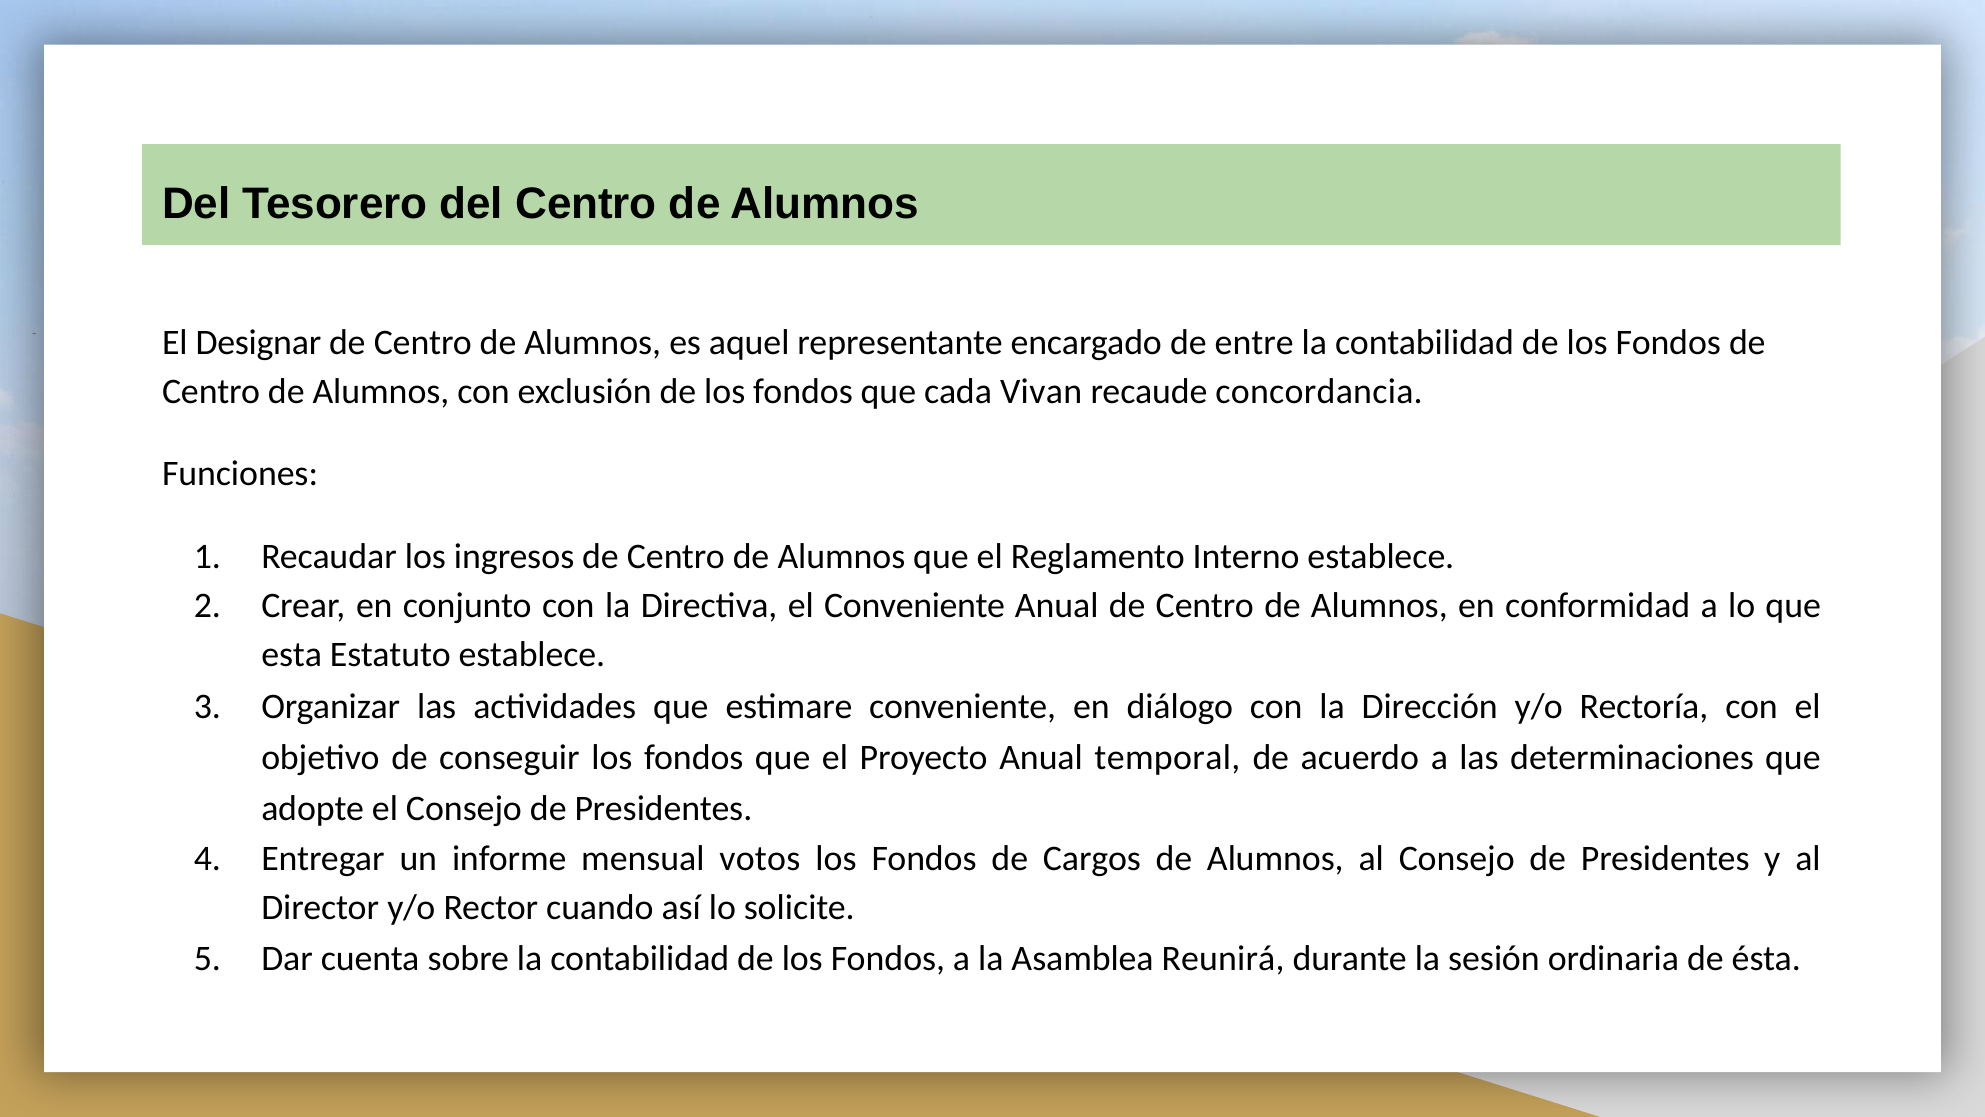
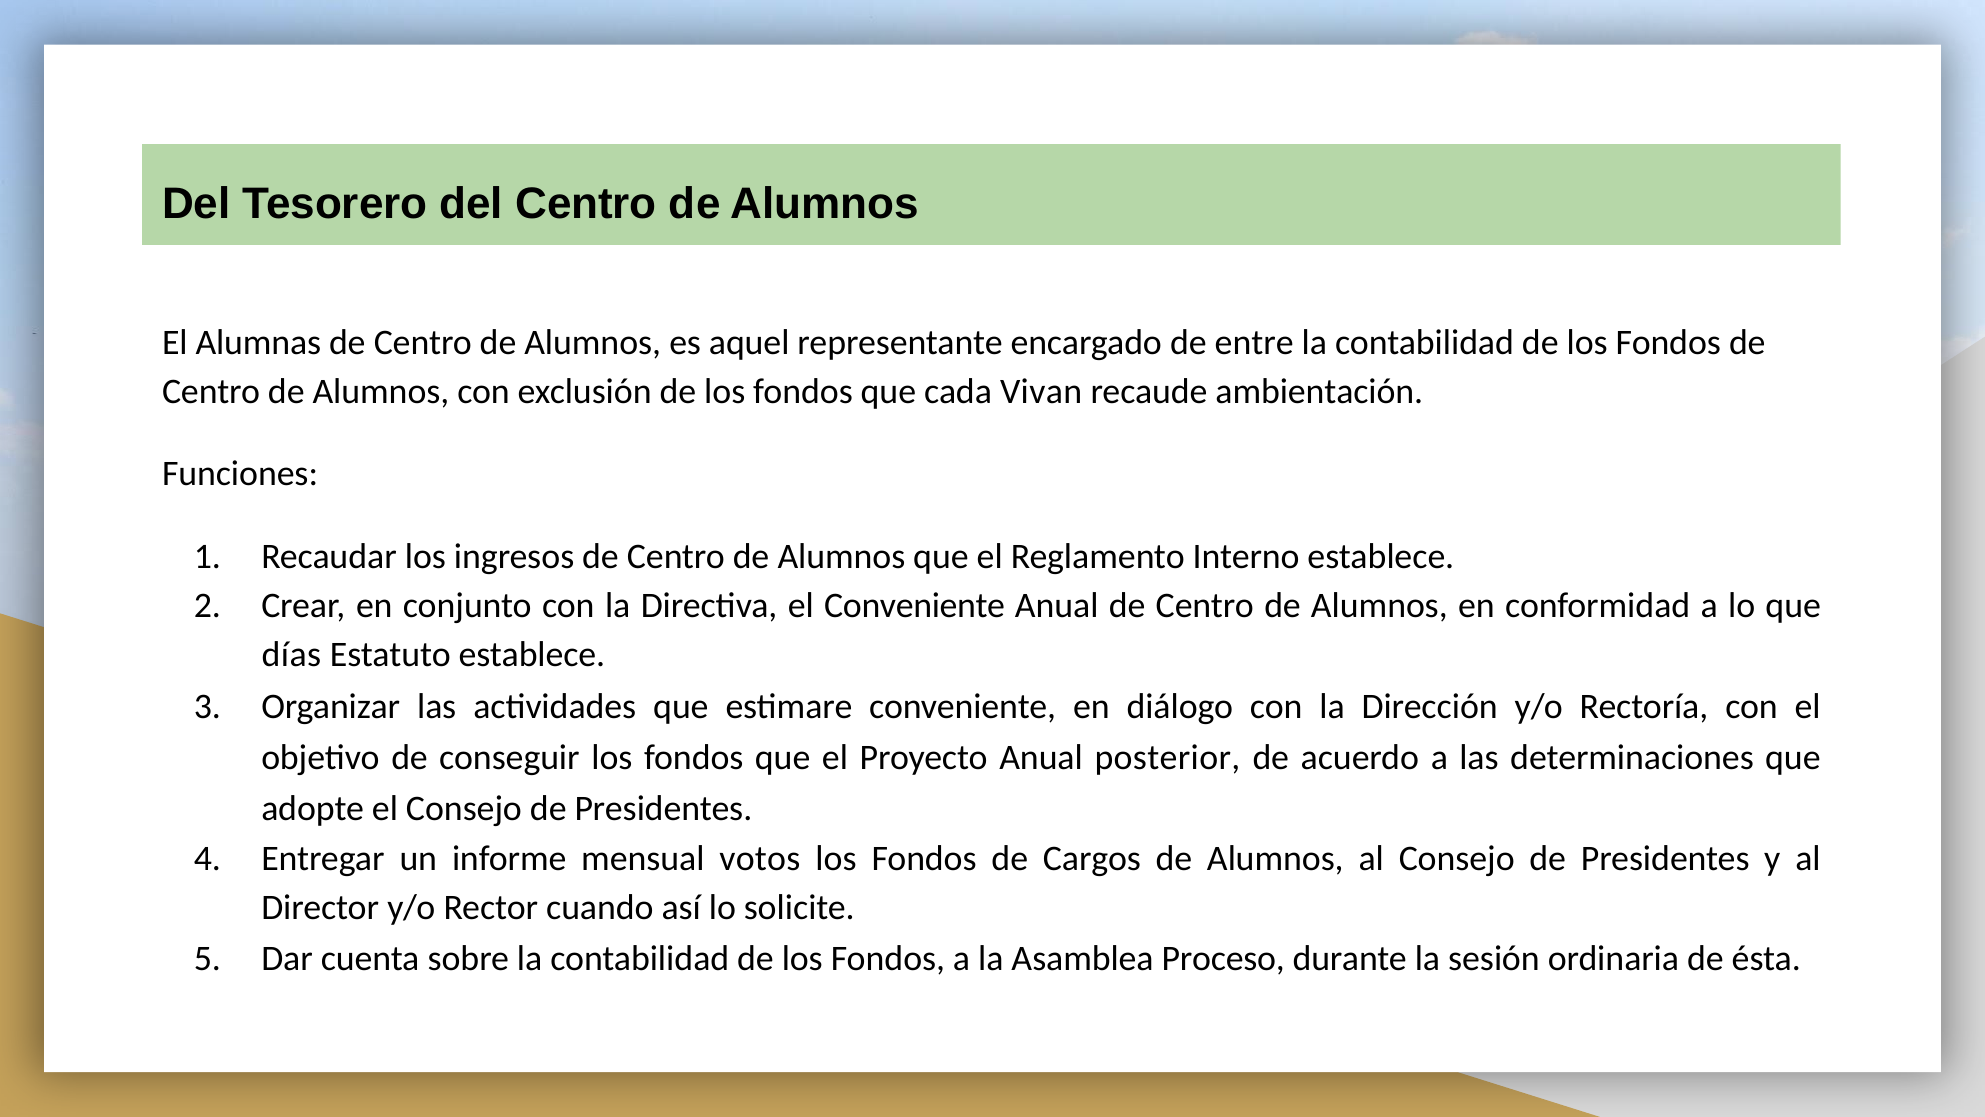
Designar: Designar -> Alumnas
concordancia: concordancia -> ambientación
esta: esta -> días
temporal: temporal -> posterior
Reunirá: Reunirá -> Proceso
